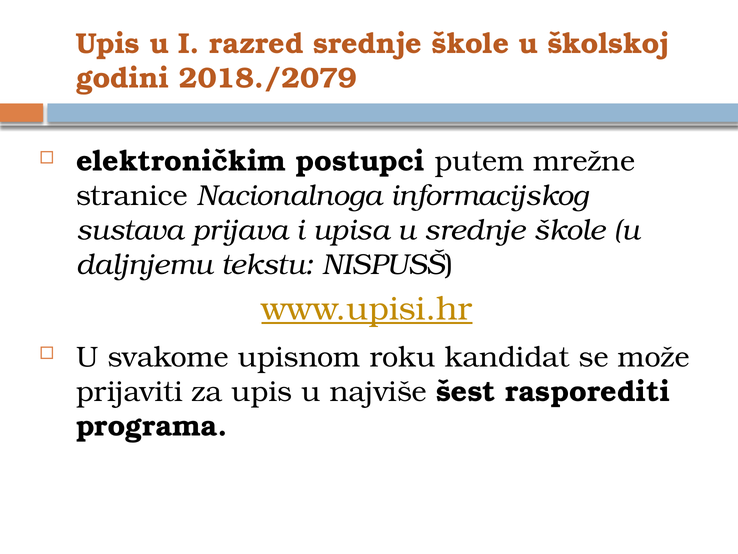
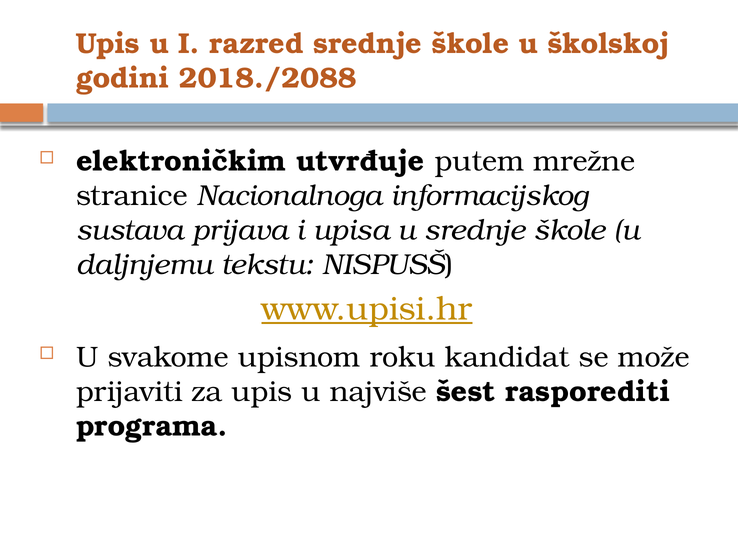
2018./2079: 2018./2079 -> 2018./2088
postupci: postupci -> utvrđuje
